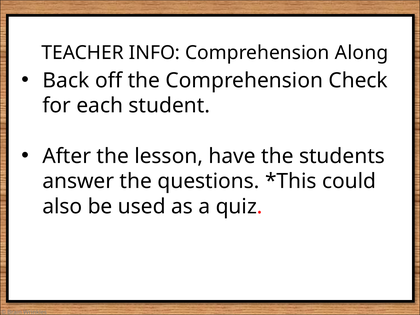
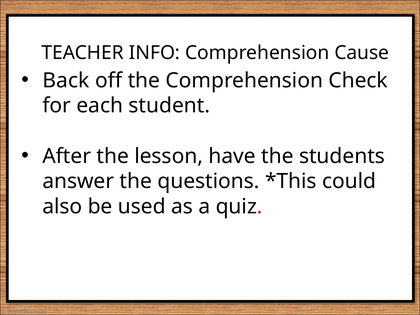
Along: Along -> Cause
